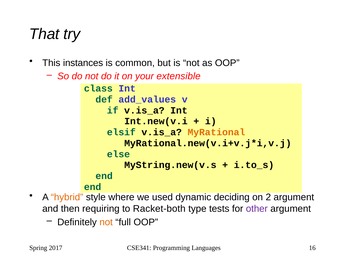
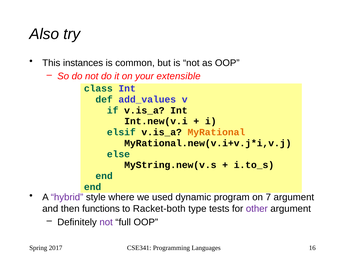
That: That -> Also
hybrid colour: orange -> purple
deciding: deciding -> program
2: 2 -> 7
requiring: requiring -> functions
not at (106, 222) colour: orange -> purple
